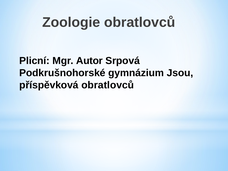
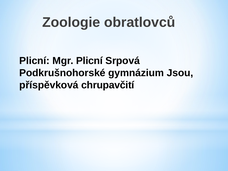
Mgr Autor: Autor -> Plicní
příspěvková obratlovců: obratlovců -> chrupavčití
